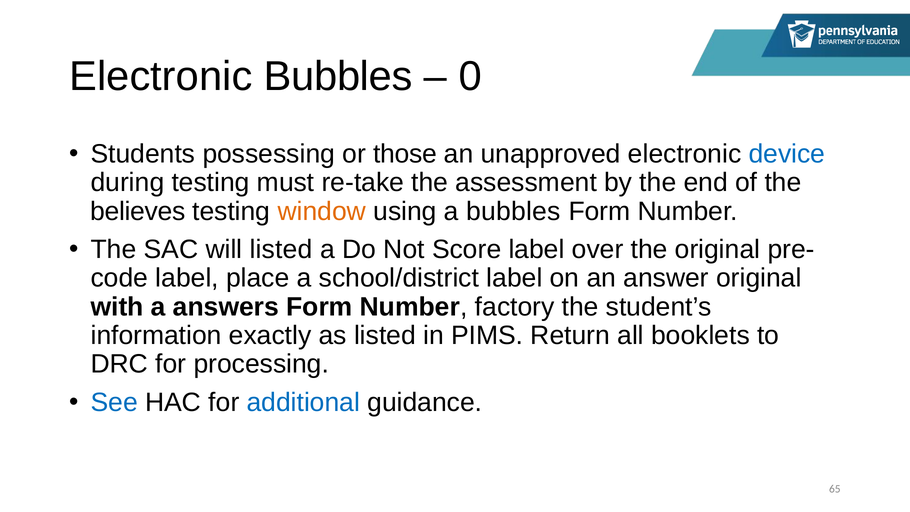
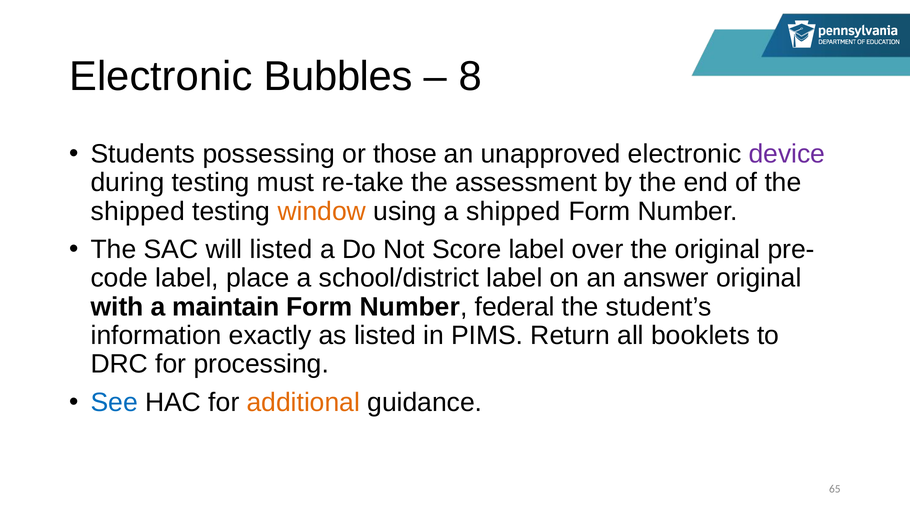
0: 0 -> 8
device colour: blue -> purple
believes at (138, 211): believes -> shipped
a bubbles: bubbles -> shipped
answers: answers -> maintain
factory: factory -> federal
additional colour: blue -> orange
